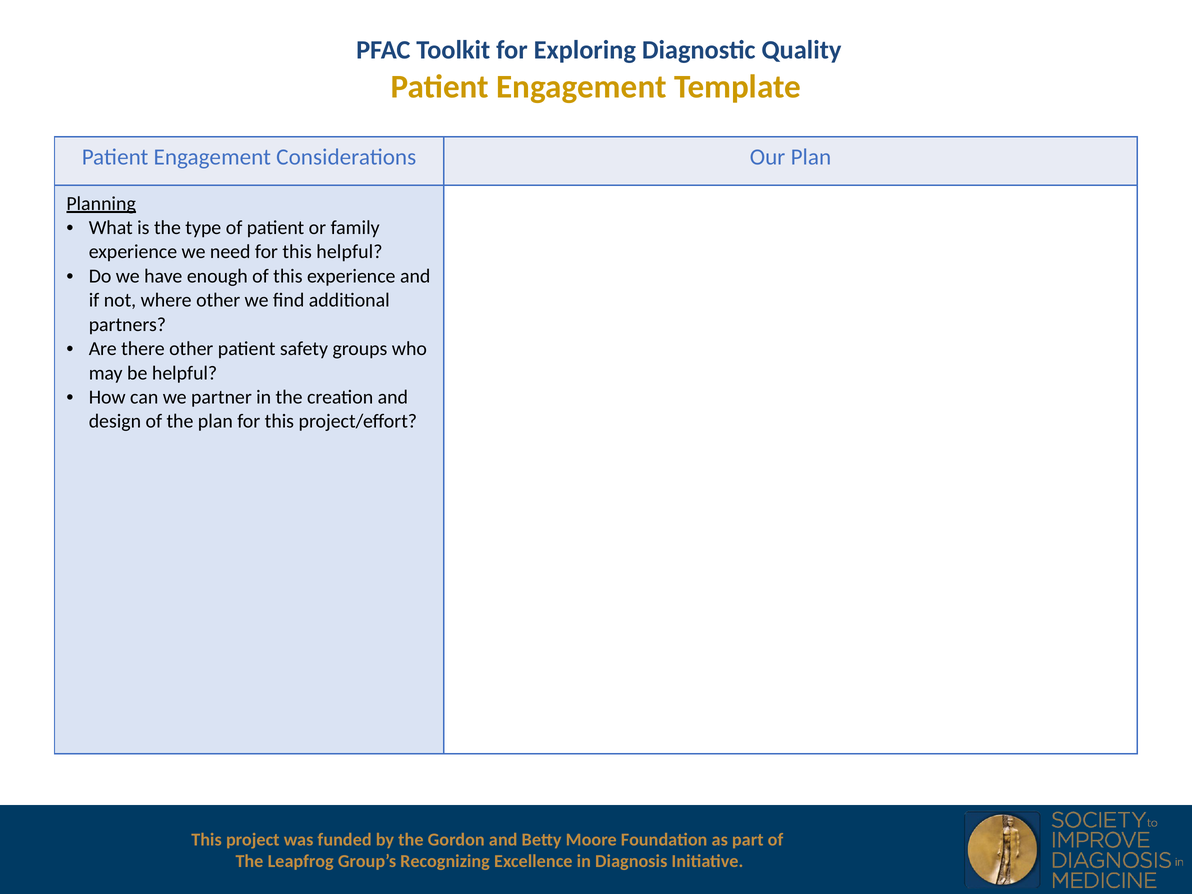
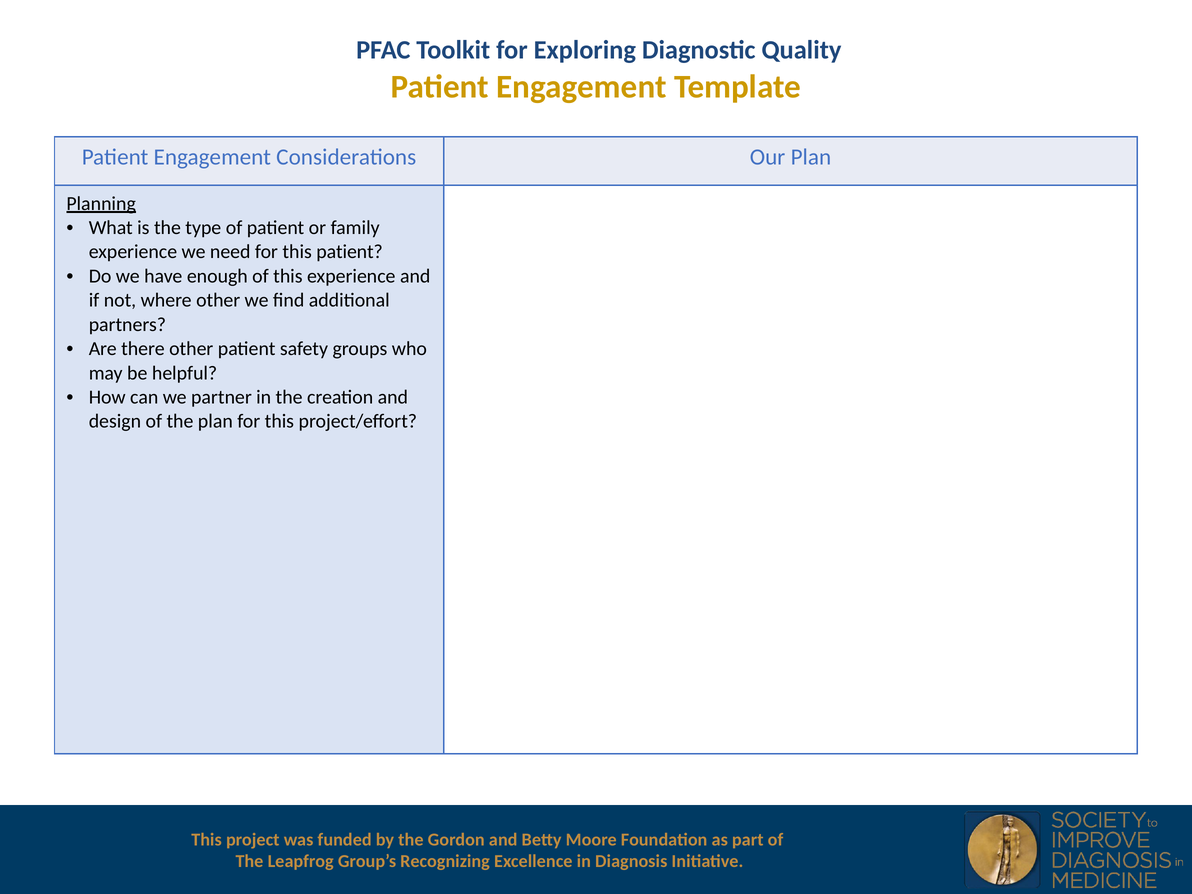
this helpful: helpful -> patient
